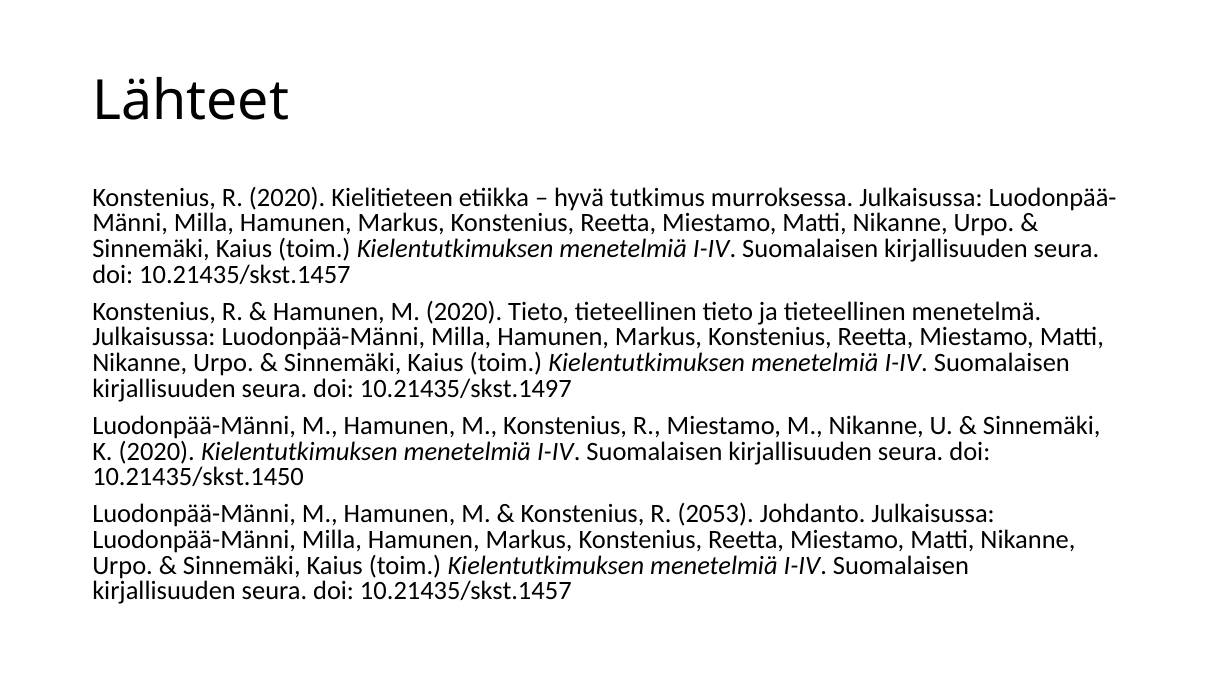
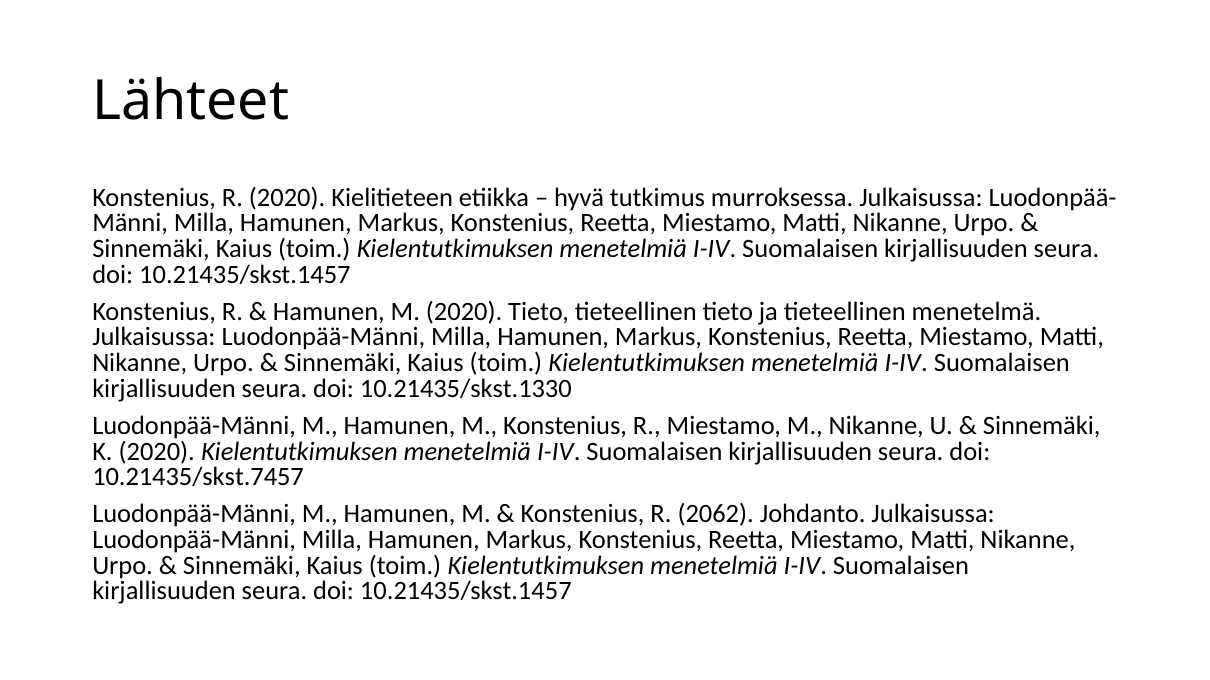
10.21435/skst.1497: 10.21435/skst.1497 -> 10.21435/skst.1330
10.21435/skst.1450: 10.21435/skst.1450 -> 10.21435/skst.7457
2053: 2053 -> 2062
